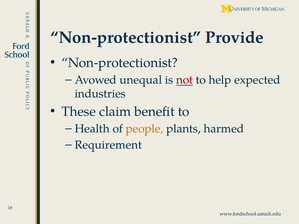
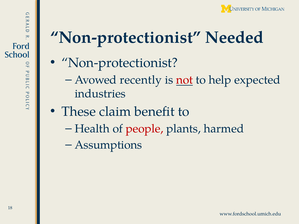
Provide: Provide -> Needed
unequal: unequal -> recently
people colour: orange -> red
Requirement: Requirement -> Assumptions
